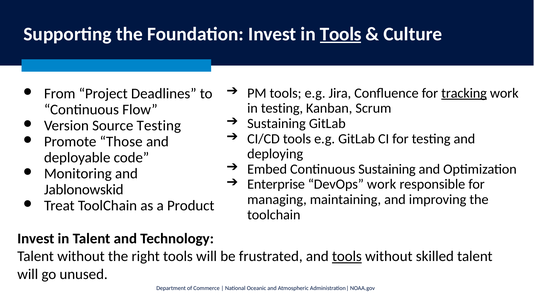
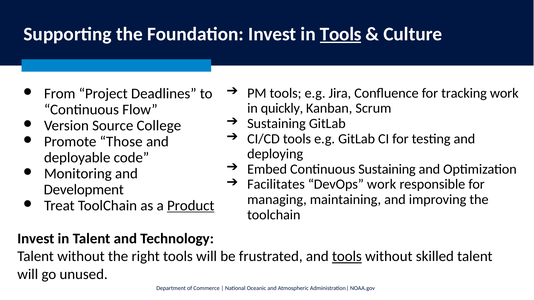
tracking underline: present -> none
in testing: testing -> quickly
Source Testing: Testing -> College
Enterprise: Enterprise -> Facilitates
Jablonowskid: Jablonowskid -> Development
Product underline: none -> present
